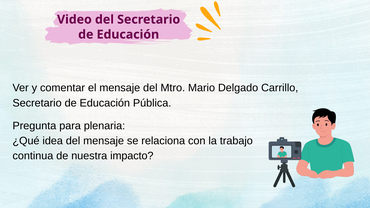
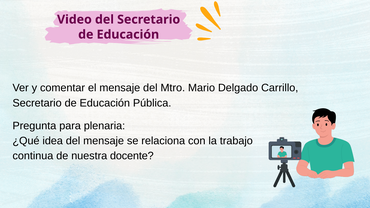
impacto: impacto -> docente
